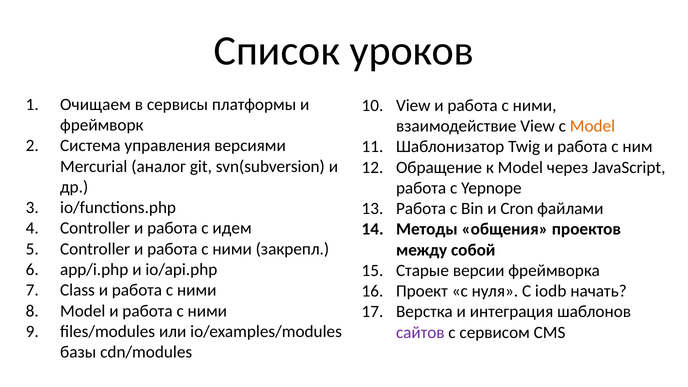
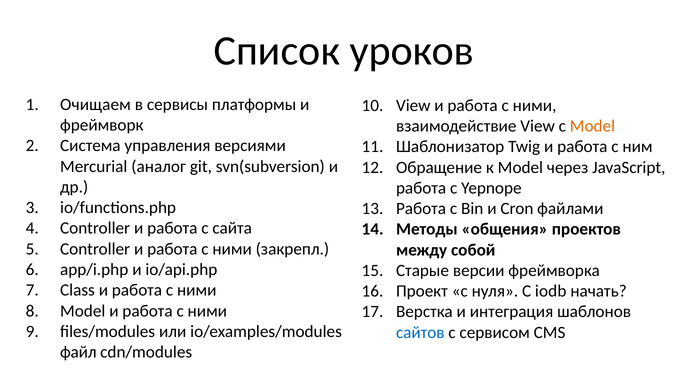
идем: идем -> сайта
сайтов colour: purple -> blue
базы: базы -> файл
